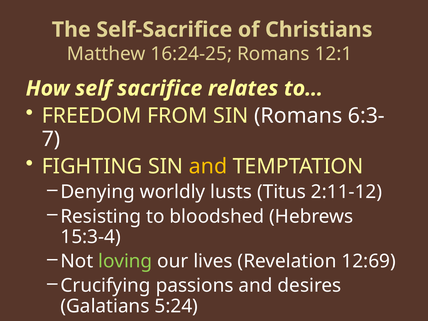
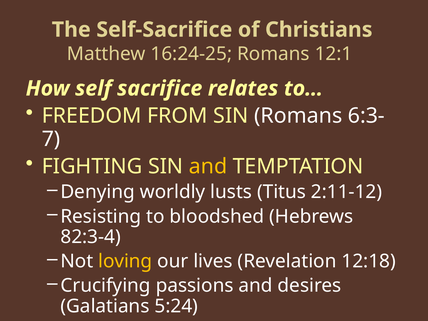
15:3-4: 15:3-4 -> 82:3-4
loving colour: light green -> yellow
12:69: 12:69 -> 12:18
